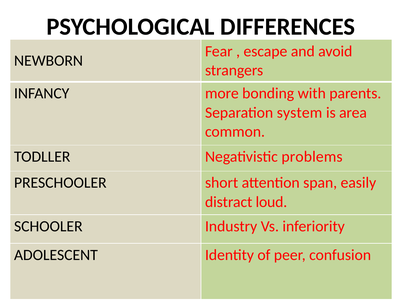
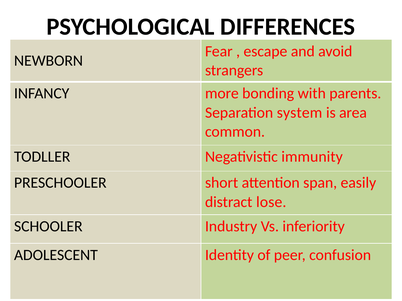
problems: problems -> immunity
loud: loud -> lose
